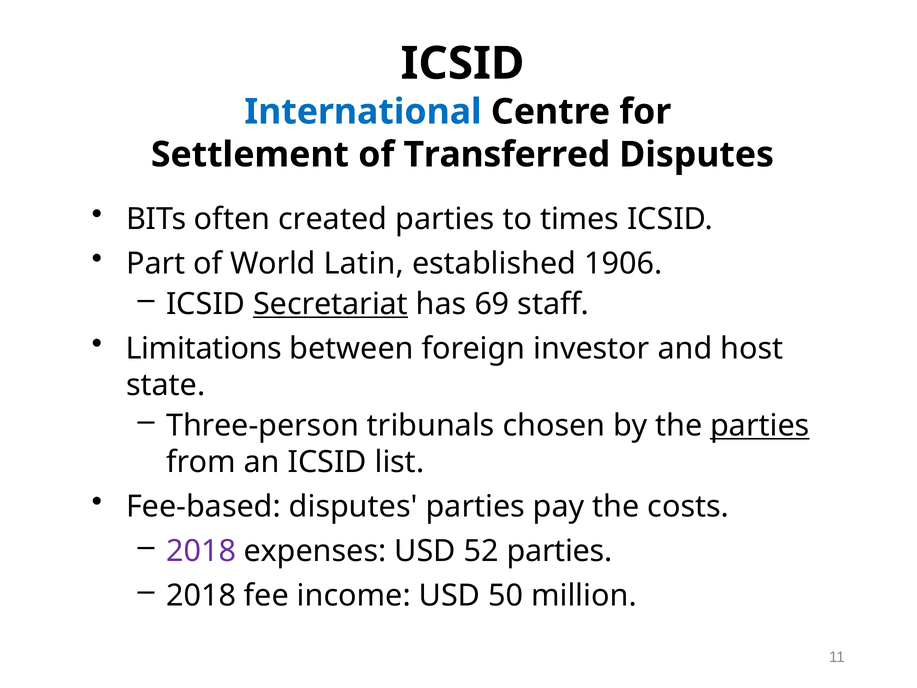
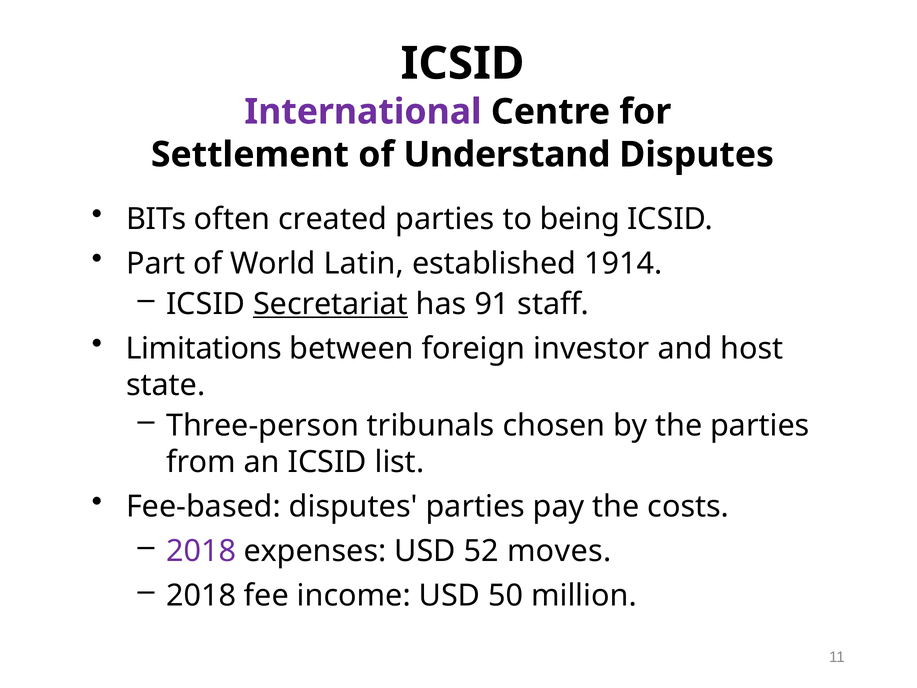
International colour: blue -> purple
Transferred: Transferred -> Understand
times: times -> being
1906: 1906 -> 1914
69: 69 -> 91
parties at (760, 426) underline: present -> none
52 parties: parties -> moves
